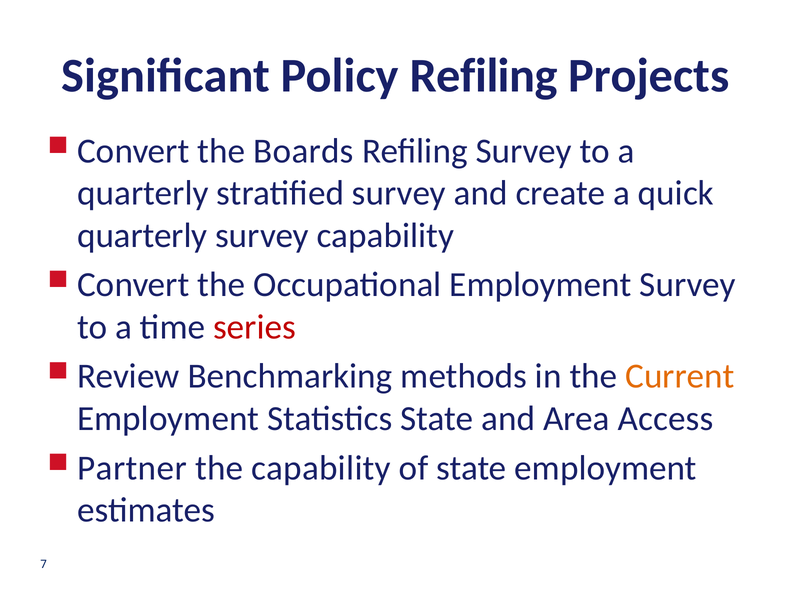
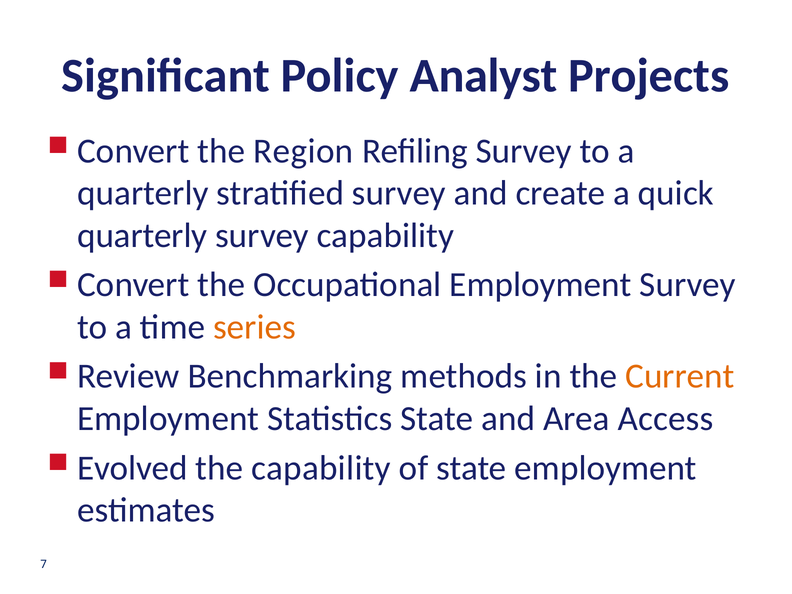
Policy Refiling: Refiling -> Analyst
Boards: Boards -> Region
series colour: red -> orange
Partner: Partner -> Evolved
